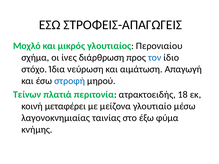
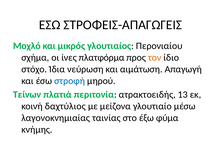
διάρθρωση: διάρθρωση -> πλατφόρμα
τον colour: blue -> orange
18: 18 -> 13
μεταφέρει: μεταφέρει -> δαχτύλιος
